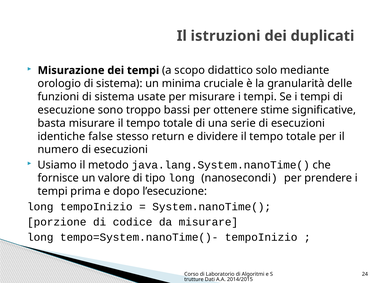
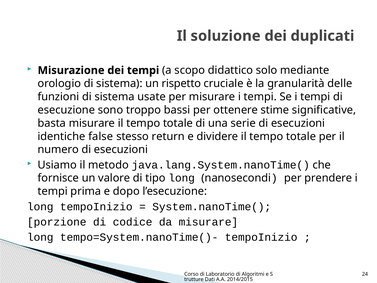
istruzioni: istruzioni -> soluzione
minima: minima -> rispetto
